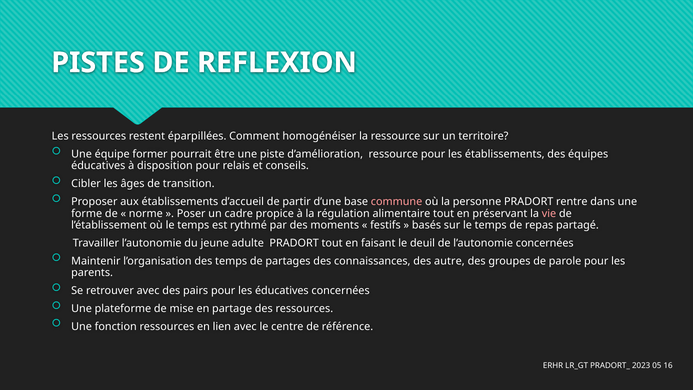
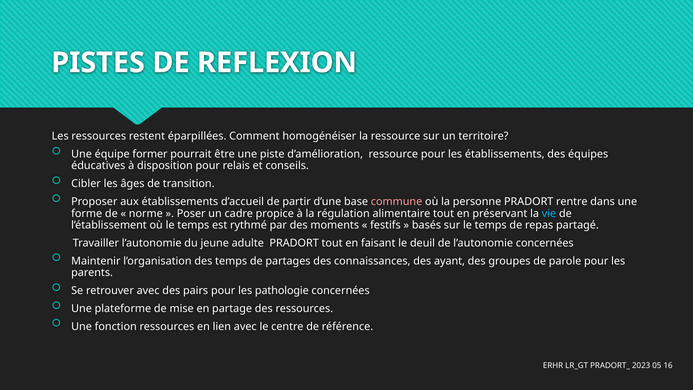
vie colour: pink -> light blue
autre: autre -> ayant
les éducatives: éducatives -> pathologie
